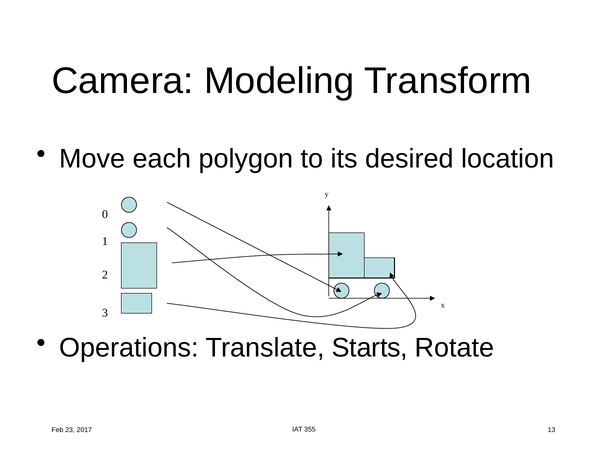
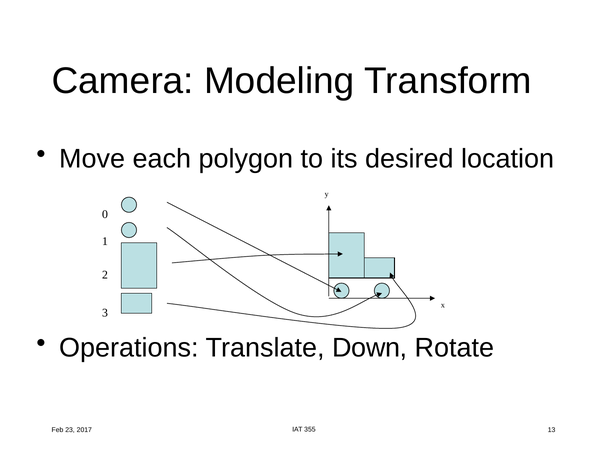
Starts: Starts -> Down
